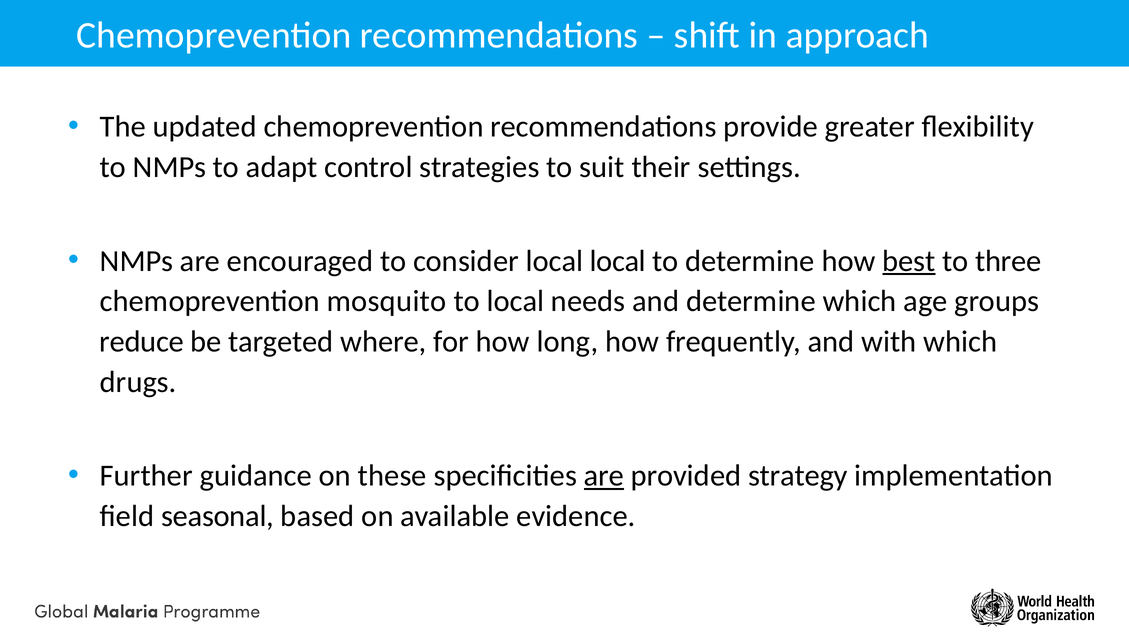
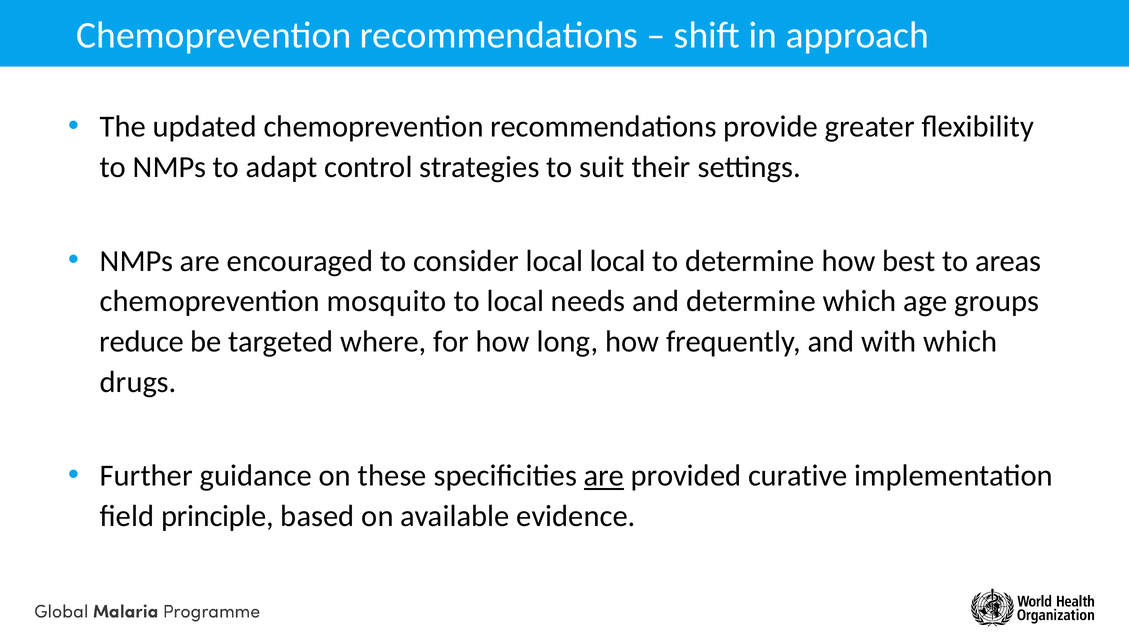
best underline: present -> none
three: three -> areas
strategy: strategy -> curative
seasonal: seasonal -> principle
